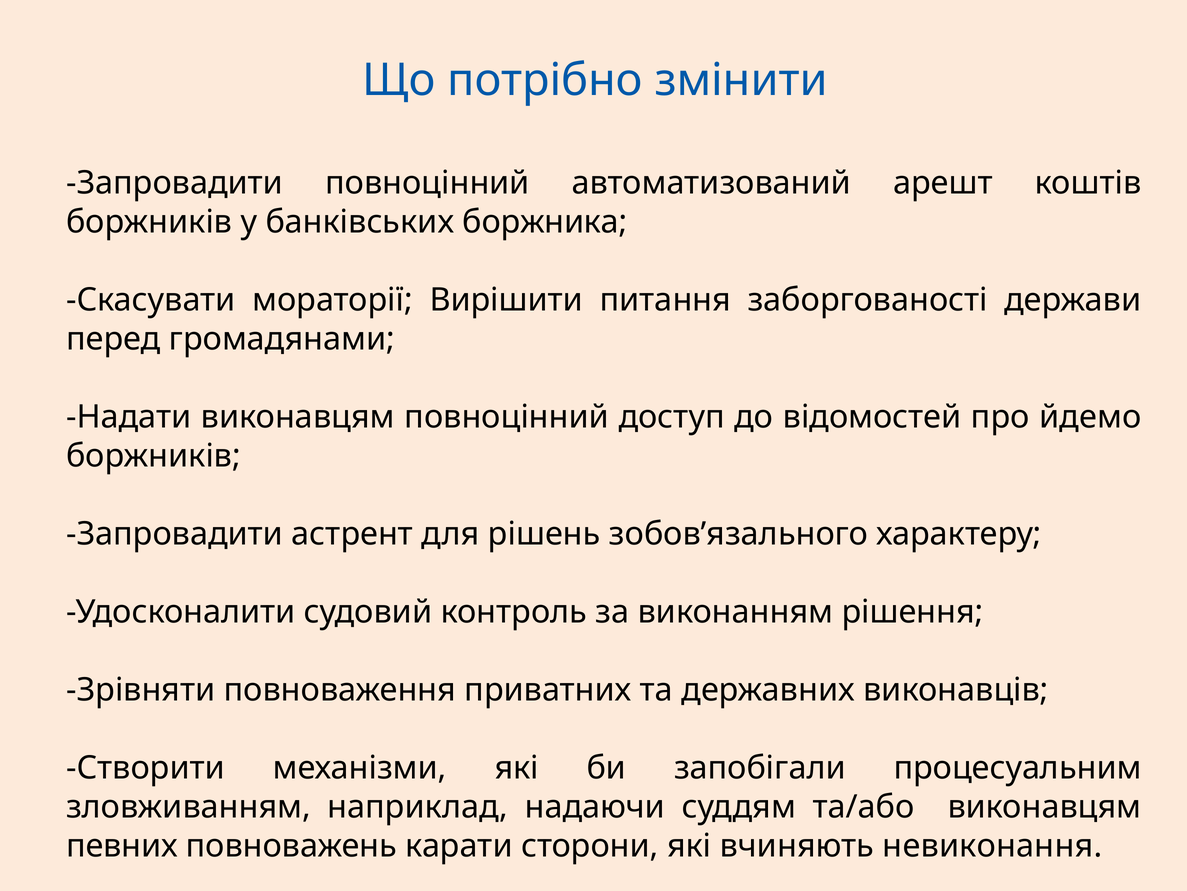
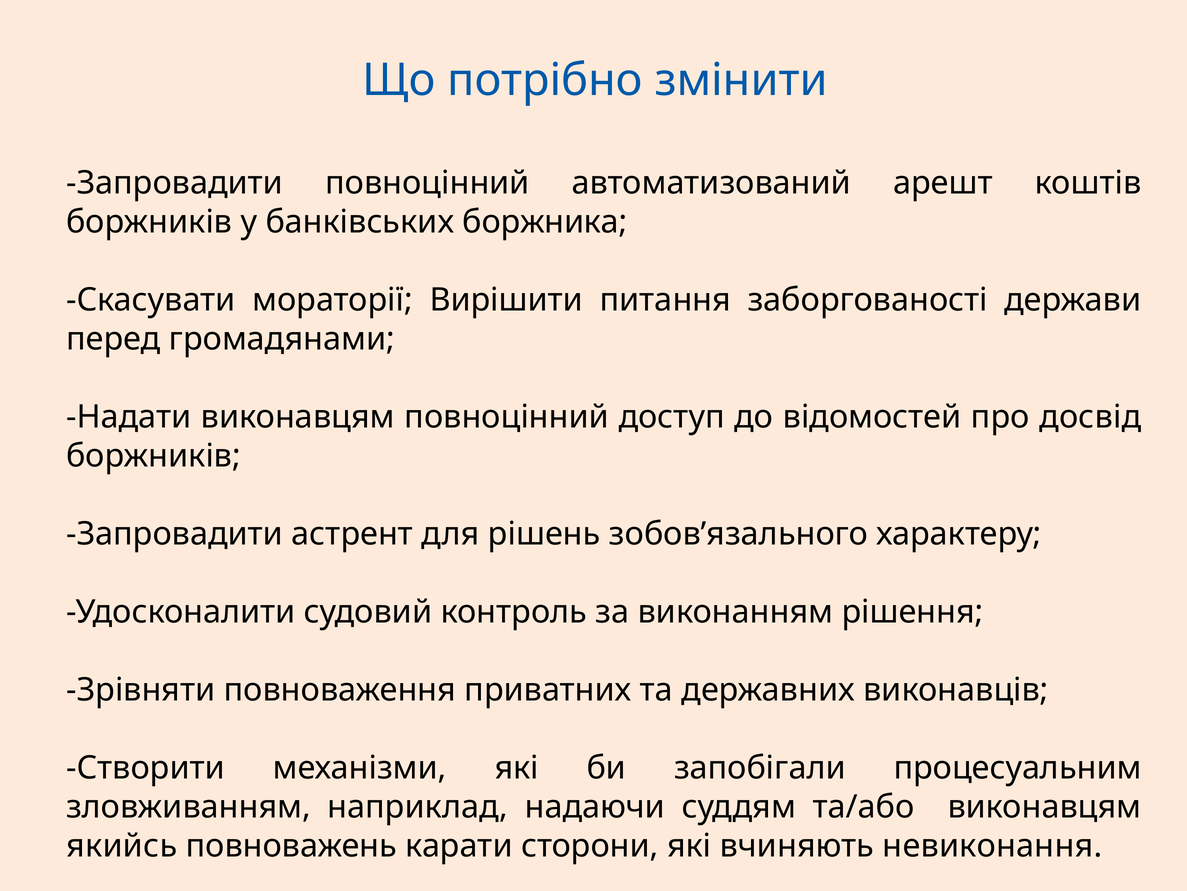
йдемо: йдемо -> досвід
певних: певних -> якийсь
